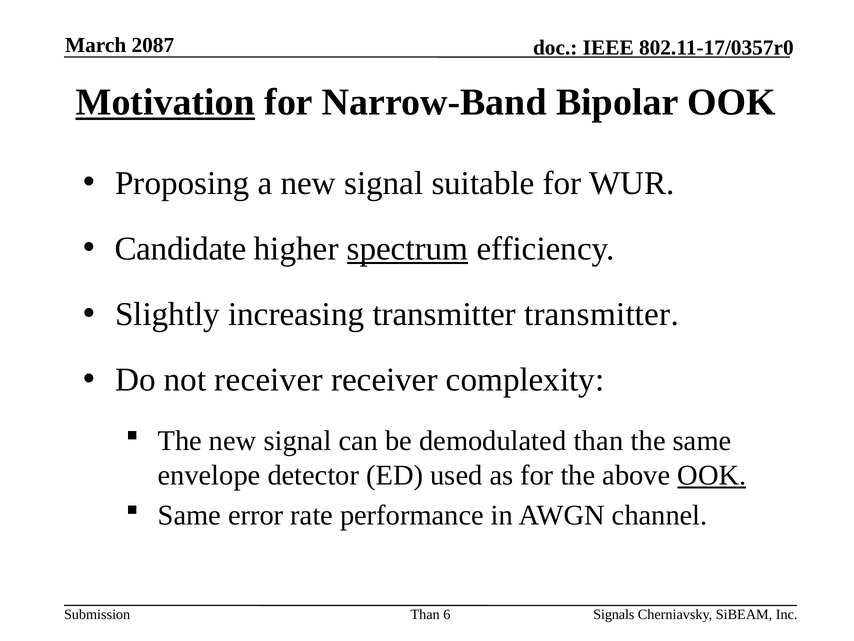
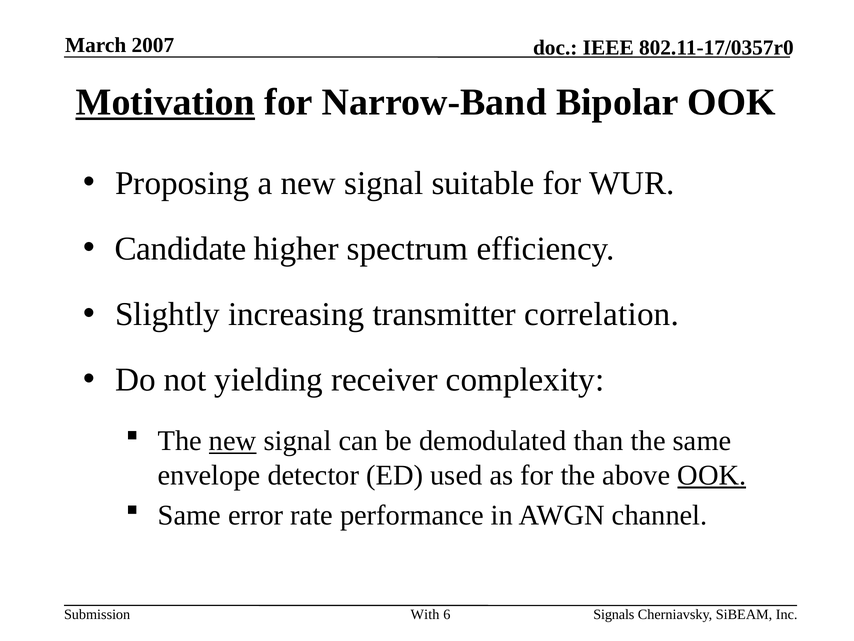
2087: 2087 -> 2007
spectrum underline: present -> none
transmitter transmitter: transmitter -> correlation
not receiver: receiver -> yielding
new at (233, 441) underline: none -> present
Than at (425, 614): Than -> With
